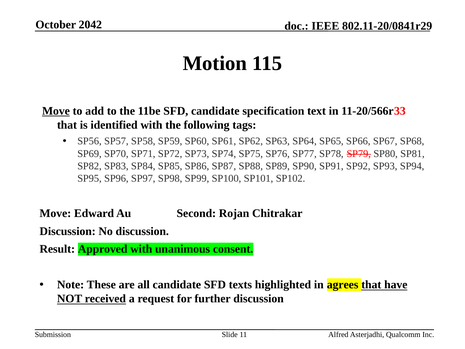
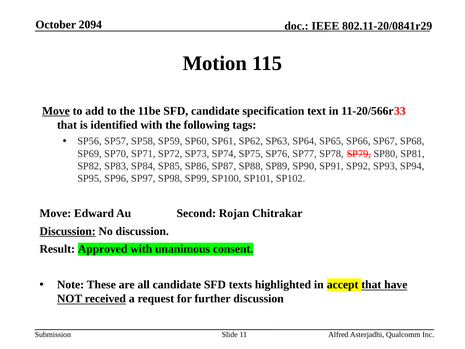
2042: 2042 -> 2094
Discussion at (68, 231) underline: none -> present
agrees: agrees -> accept
